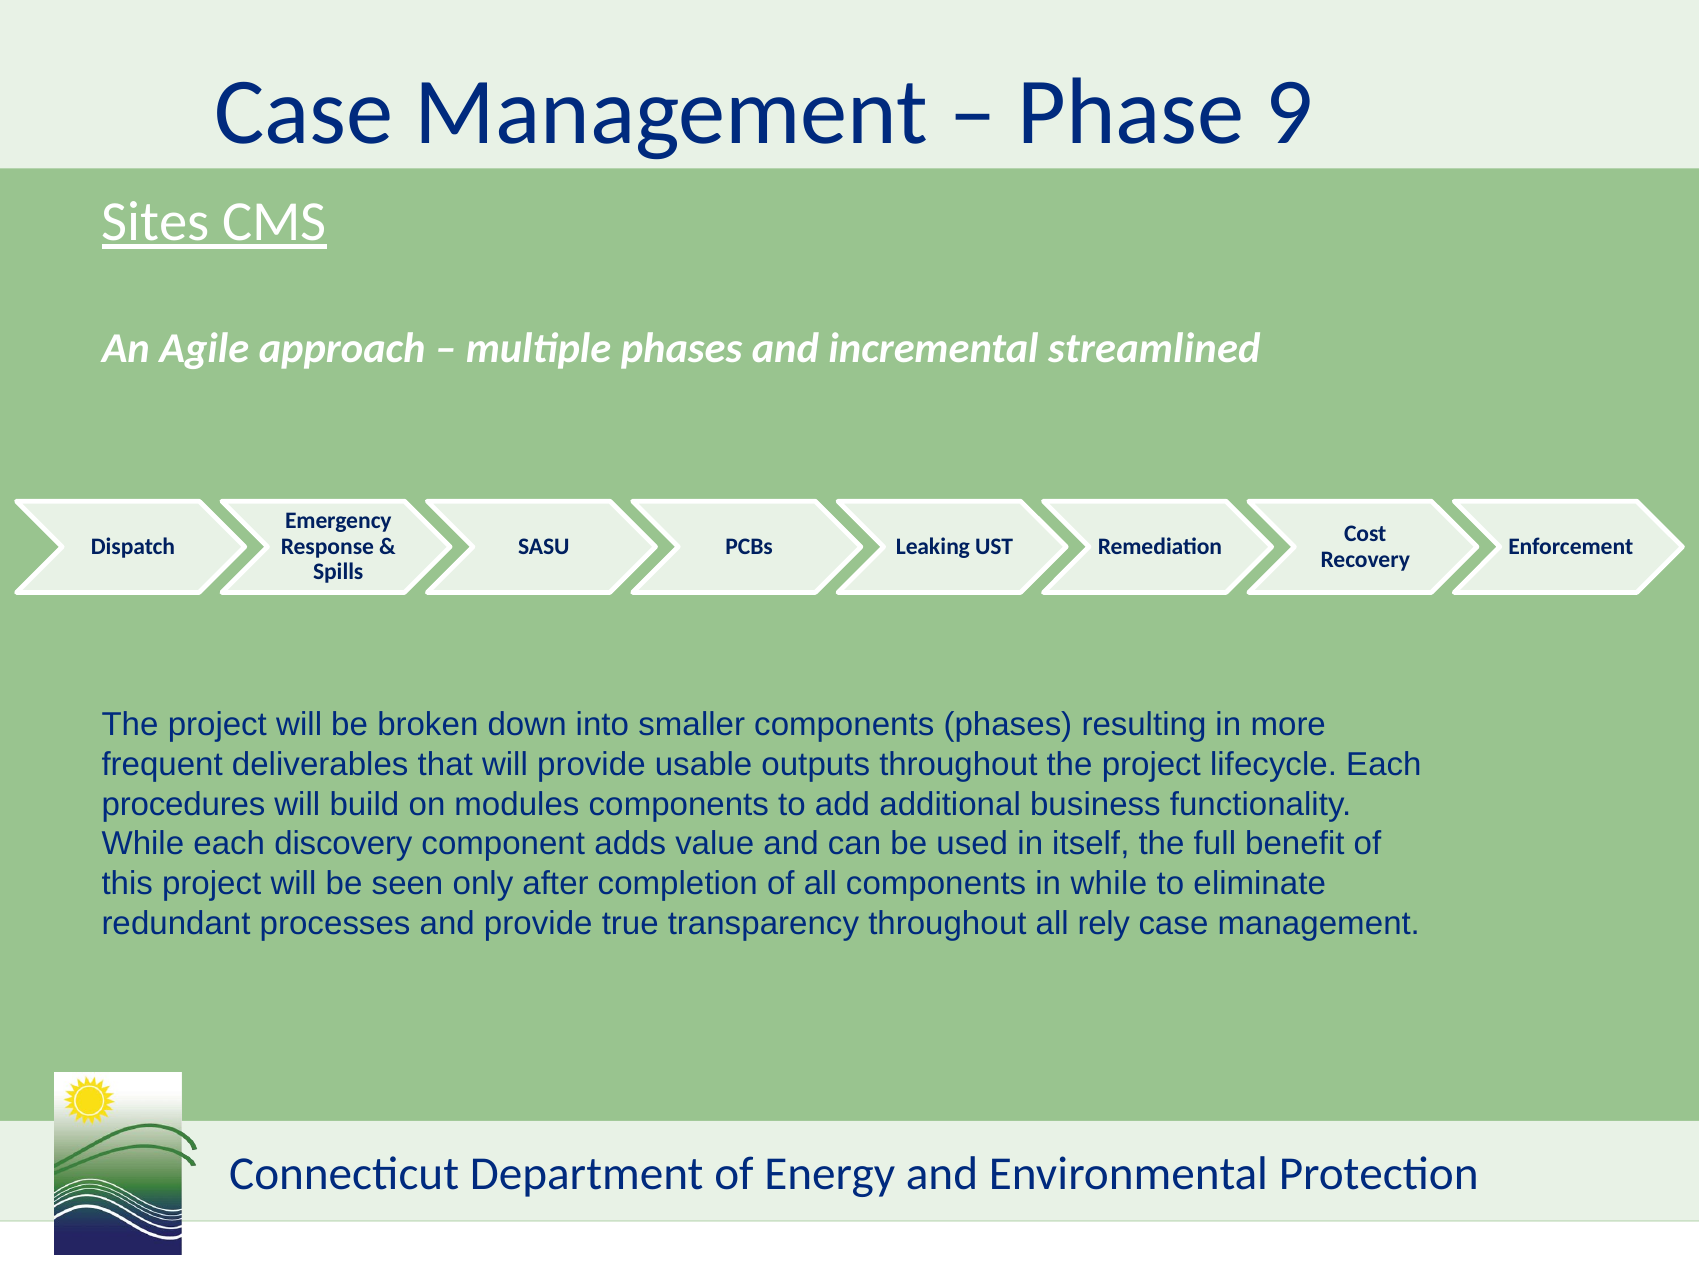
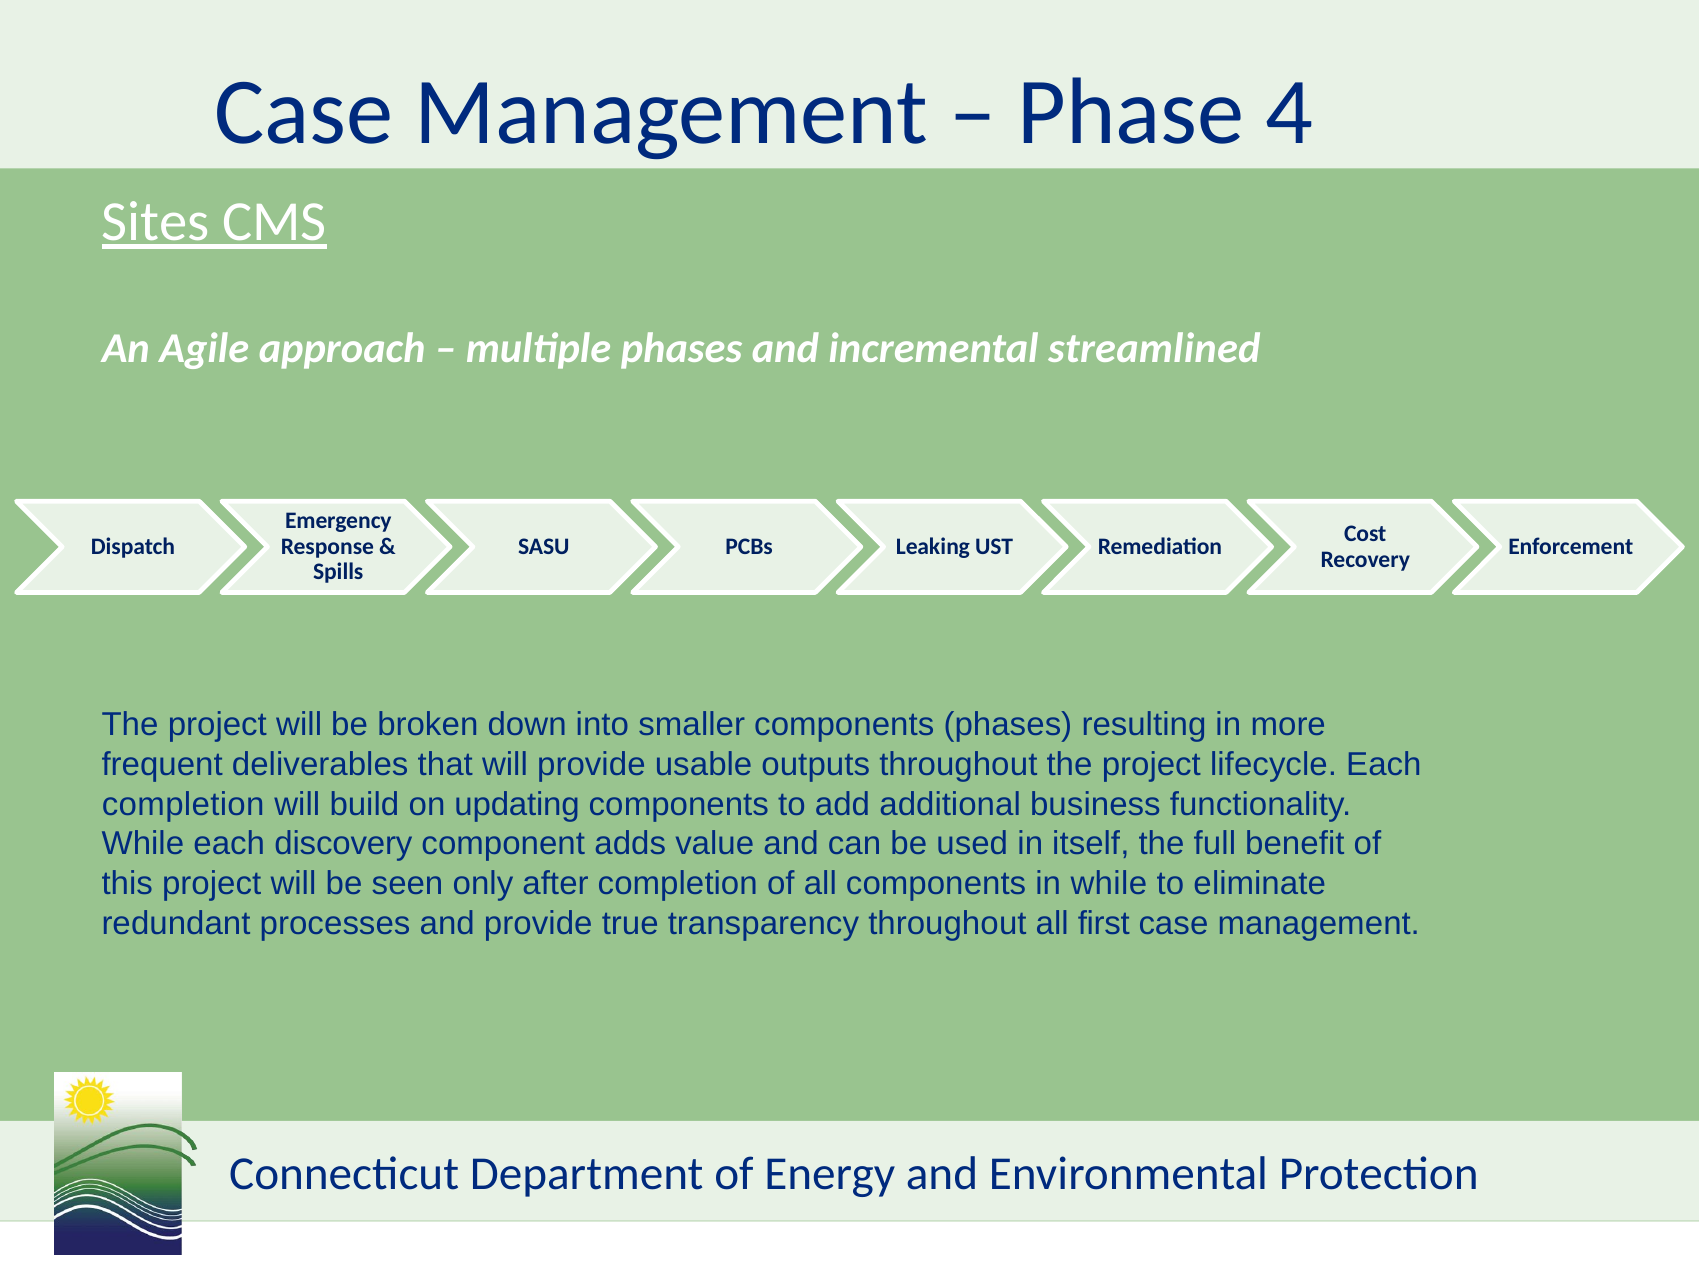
9: 9 -> 4
procedures at (183, 804): procedures -> completion
modules: modules -> updating
rely: rely -> first
